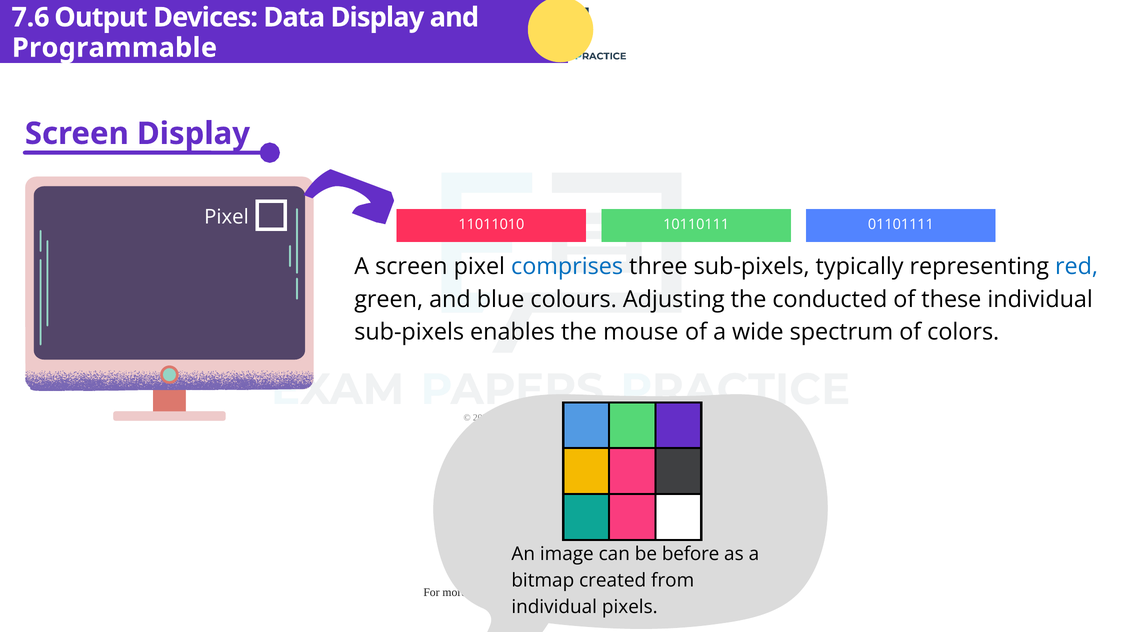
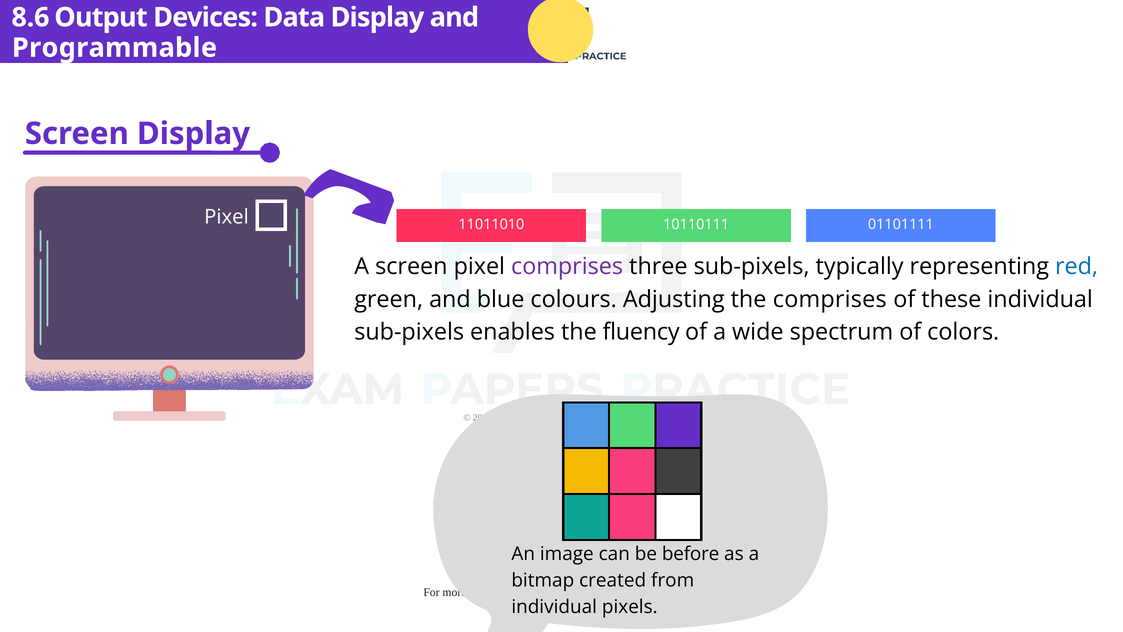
7.6: 7.6 -> 8.6
comprises at (567, 266) colour: blue -> purple
the conducted: conducted -> comprises
mouse: mouse -> fluency
